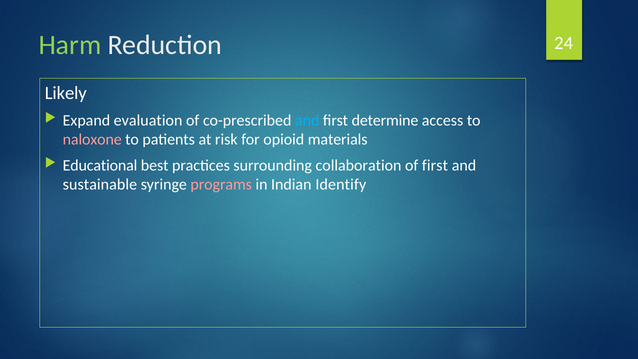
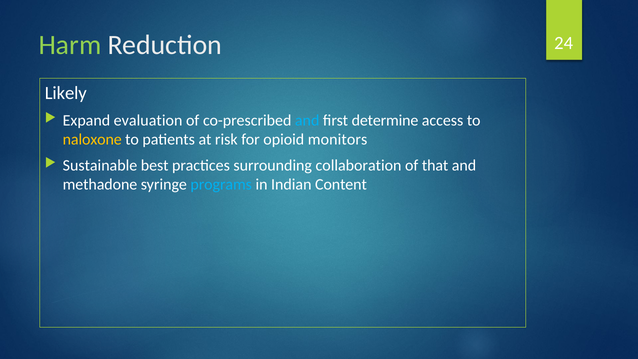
naloxone colour: pink -> yellow
materials: materials -> monitors
Educational: Educational -> Sustainable
of first: first -> that
sustainable: sustainable -> methadone
programs colour: pink -> light blue
Identify: Identify -> Content
